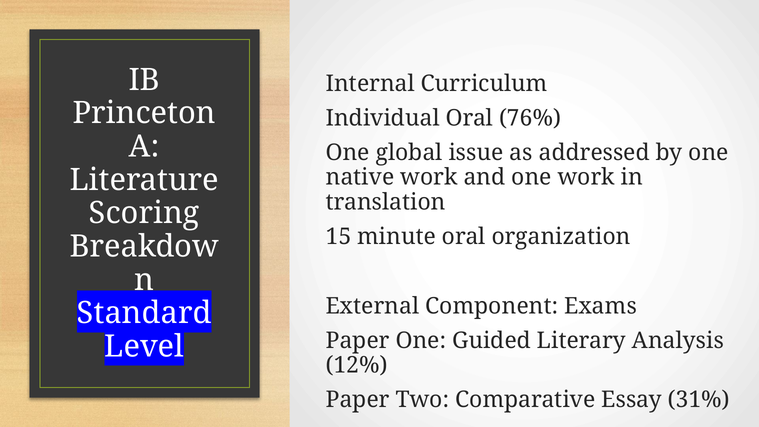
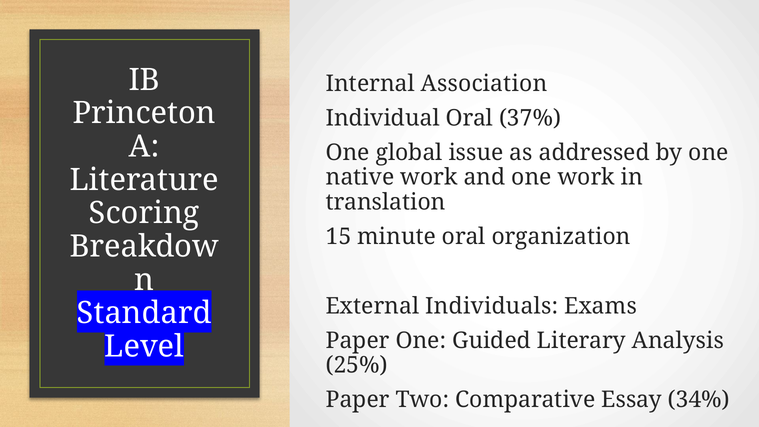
Curriculum: Curriculum -> Association
76%: 76% -> 37%
Component: Component -> Individuals
12%: 12% -> 25%
31%: 31% -> 34%
